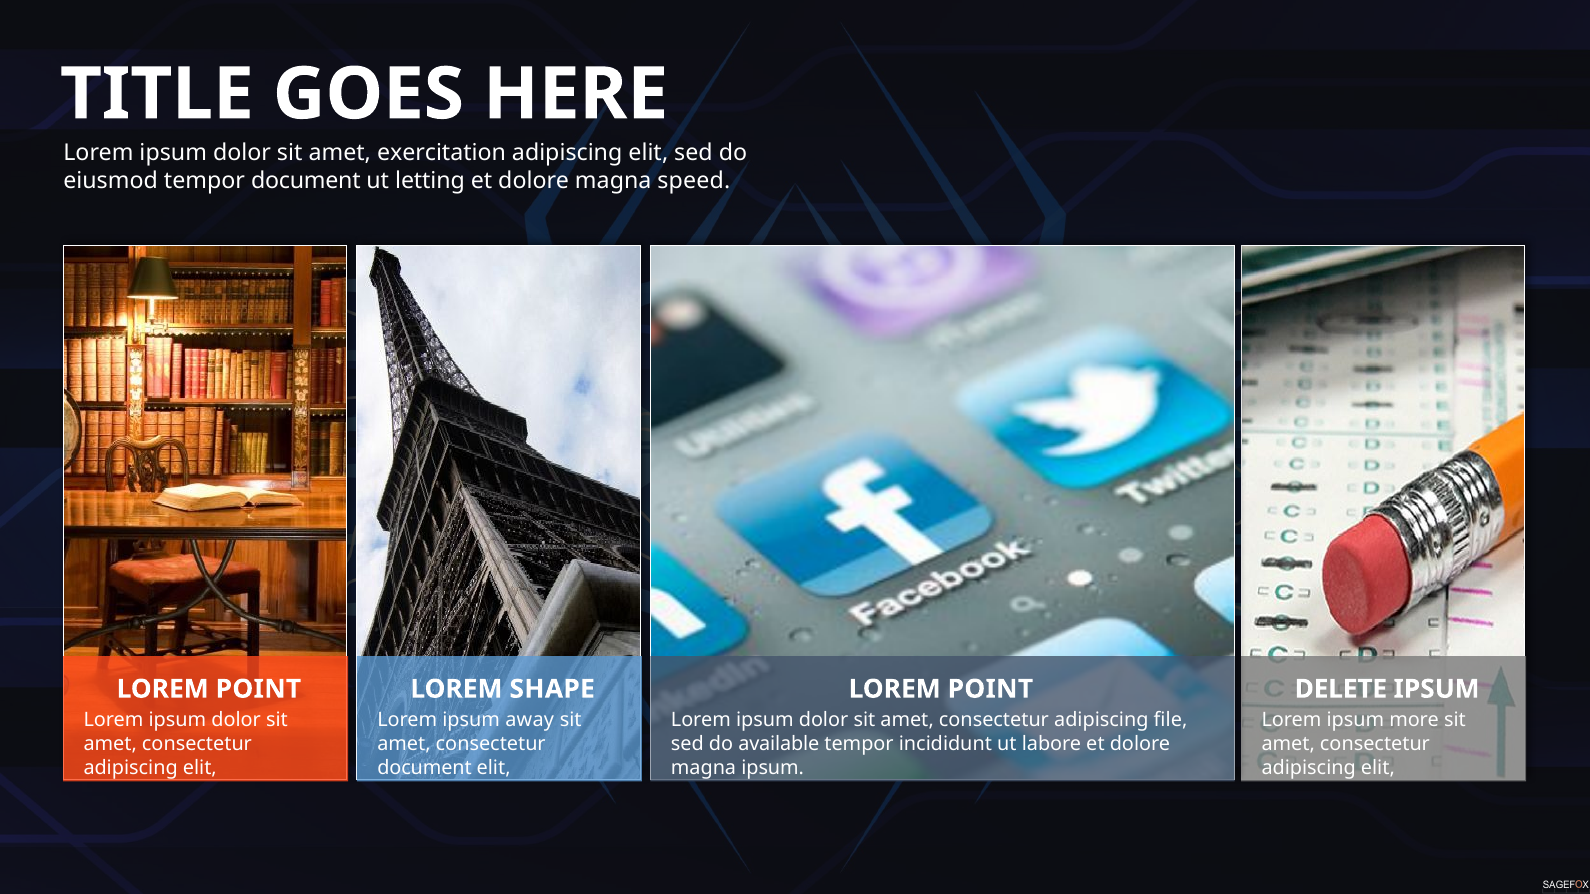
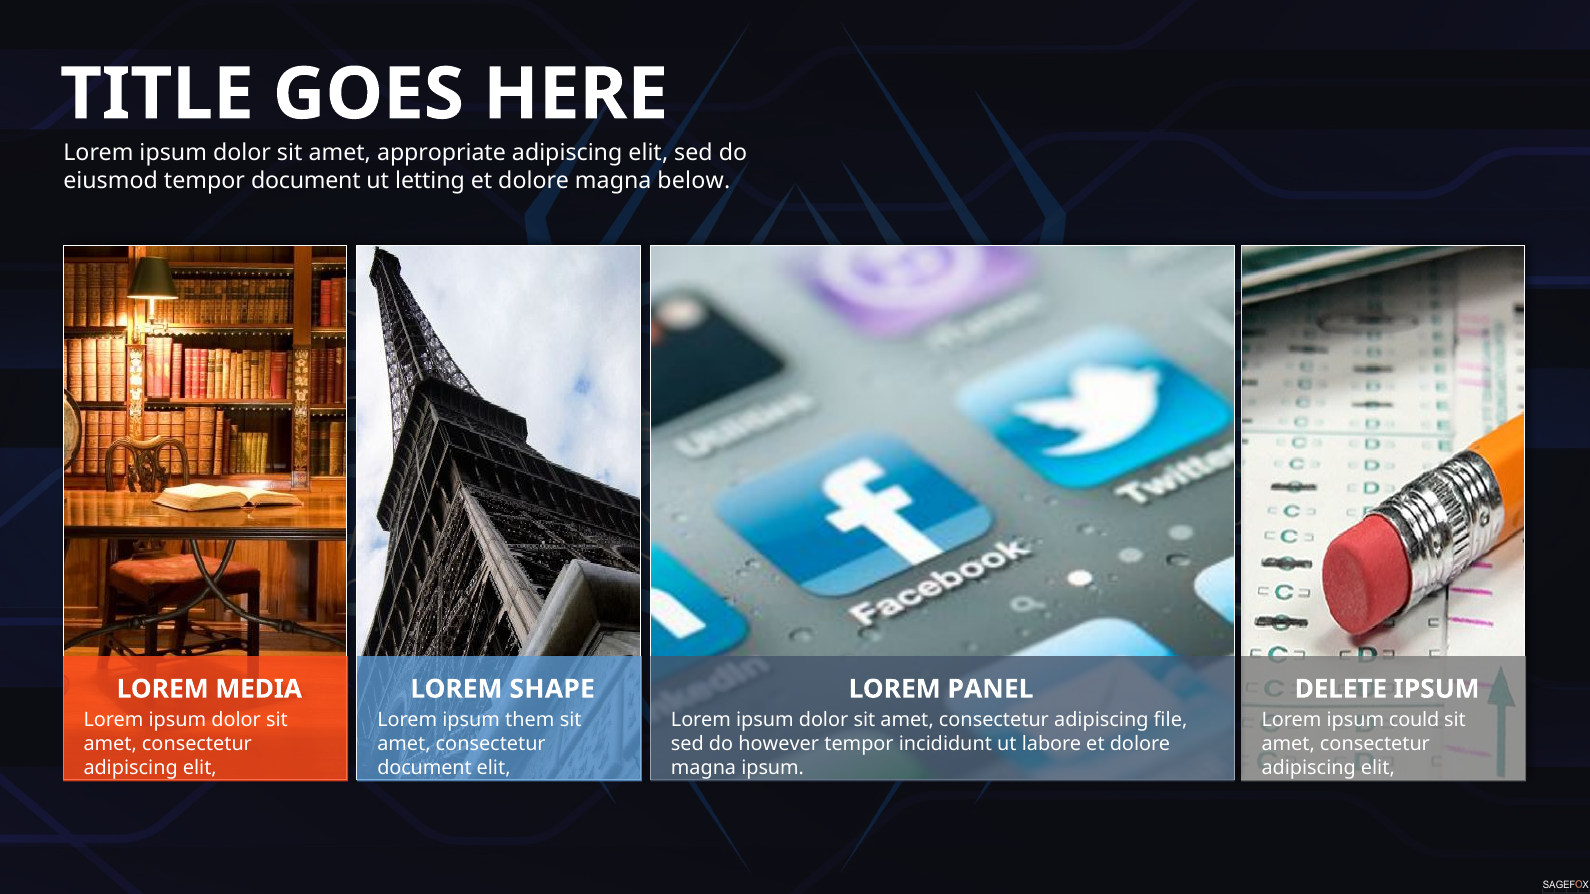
exercitation: exercitation -> appropriate
speed: speed -> below
POINT at (258, 689): POINT -> MEDIA
POINT at (990, 689): POINT -> PANEL
away: away -> them
more: more -> could
available: available -> however
